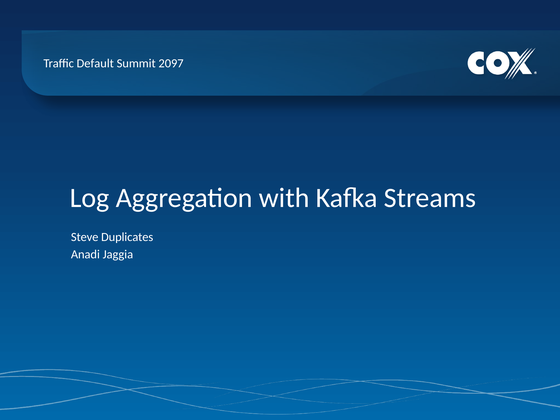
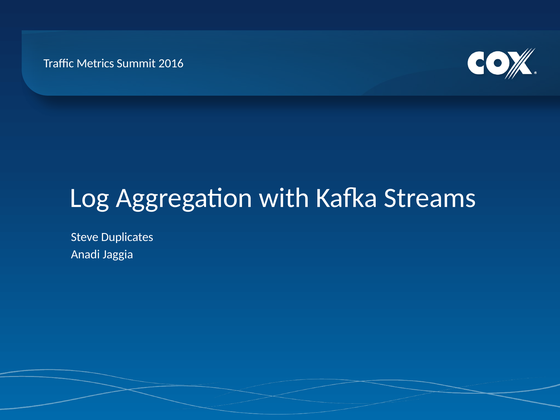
Default: Default -> Metrics
2097: 2097 -> 2016
